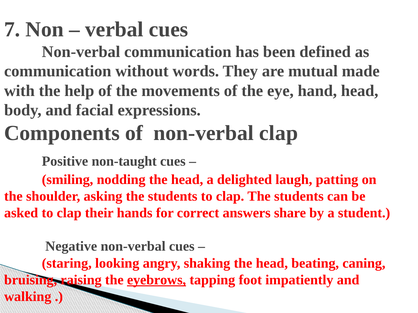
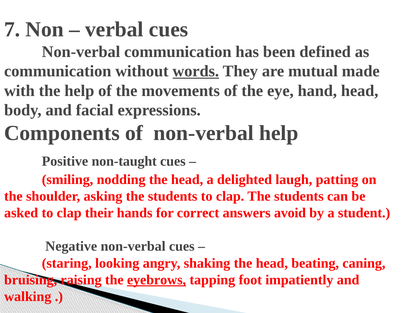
words underline: none -> present
non-verbal clap: clap -> help
share: share -> avoid
